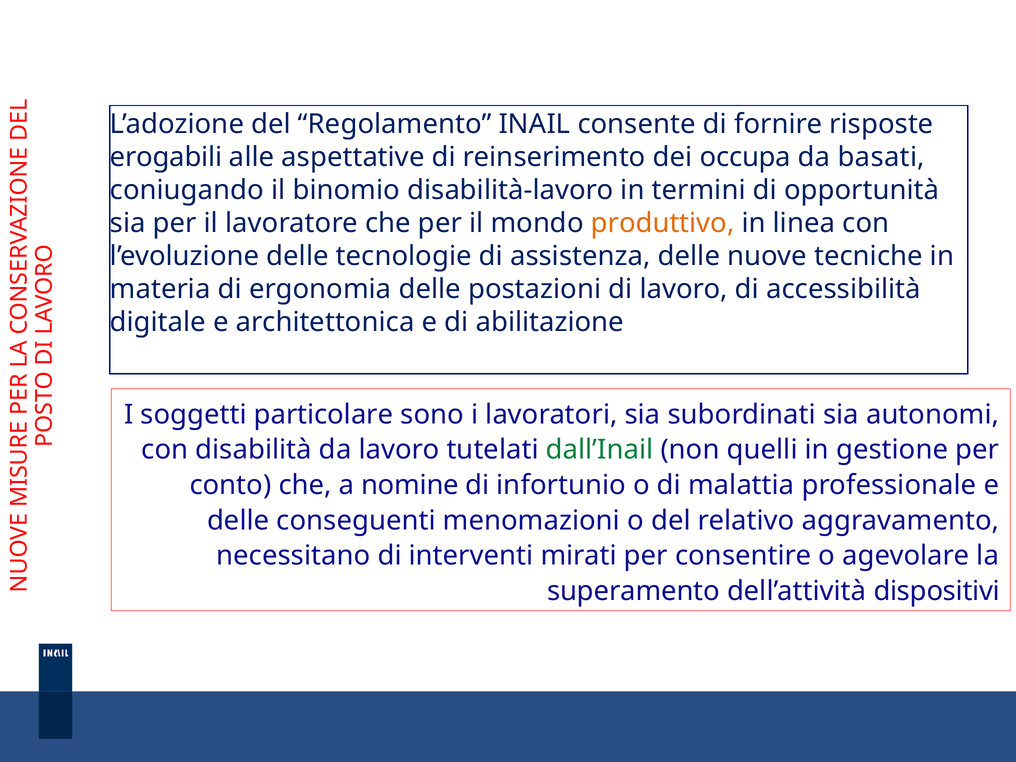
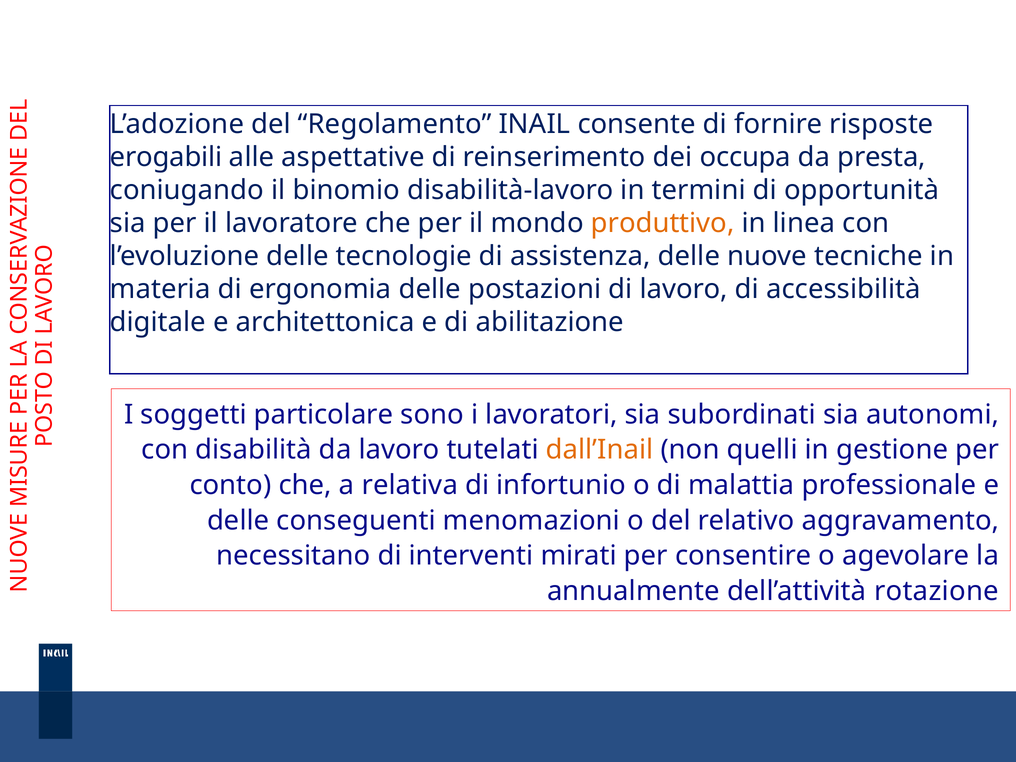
basati: basati -> presta
dall’Inail colour: green -> orange
nomine: nomine -> relativa
superamento: superamento -> annualmente
dispositivi: dispositivi -> rotazione
